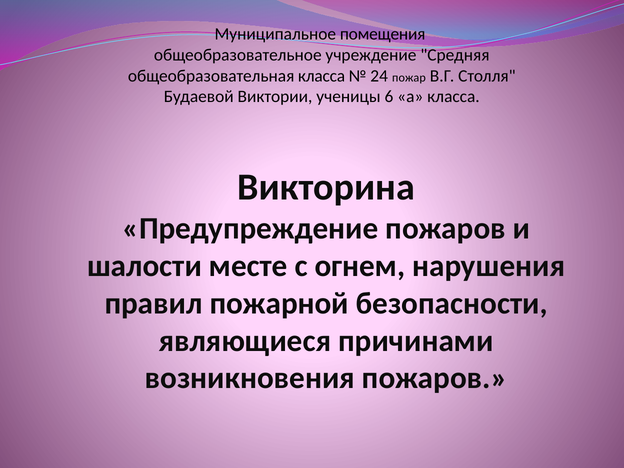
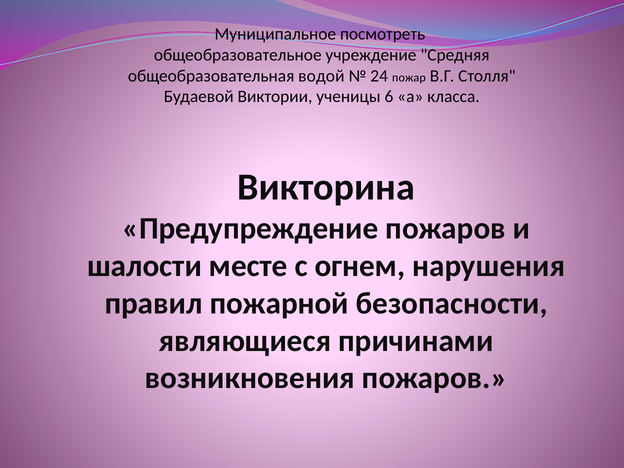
помещения: помещения -> посмотреть
общеобразовательная класса: класса -> водой
